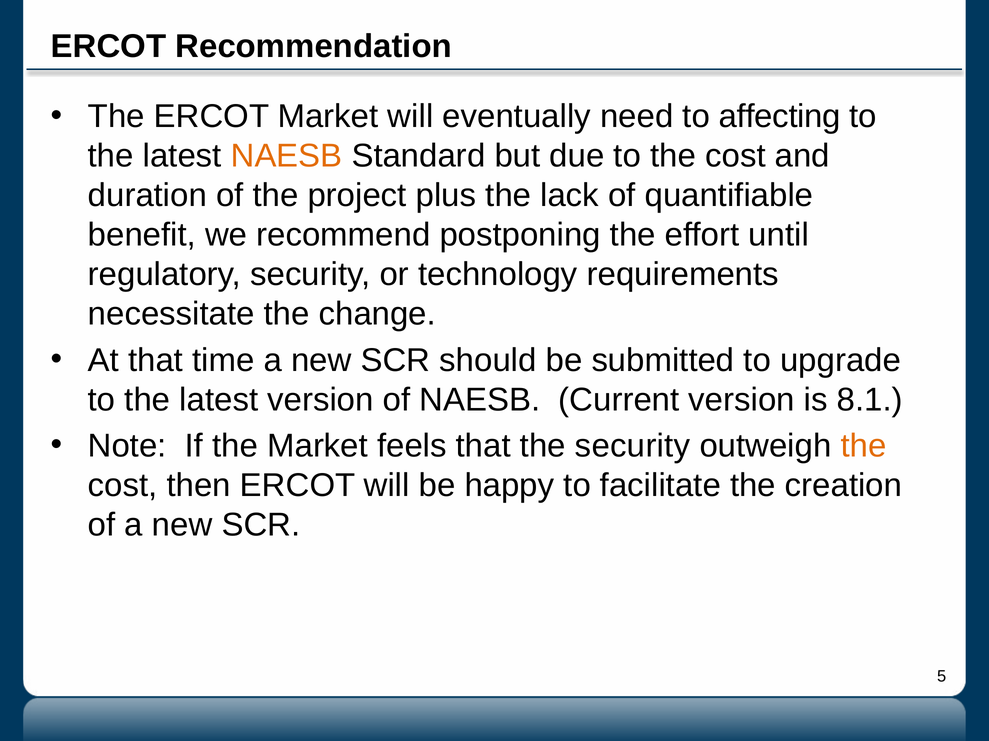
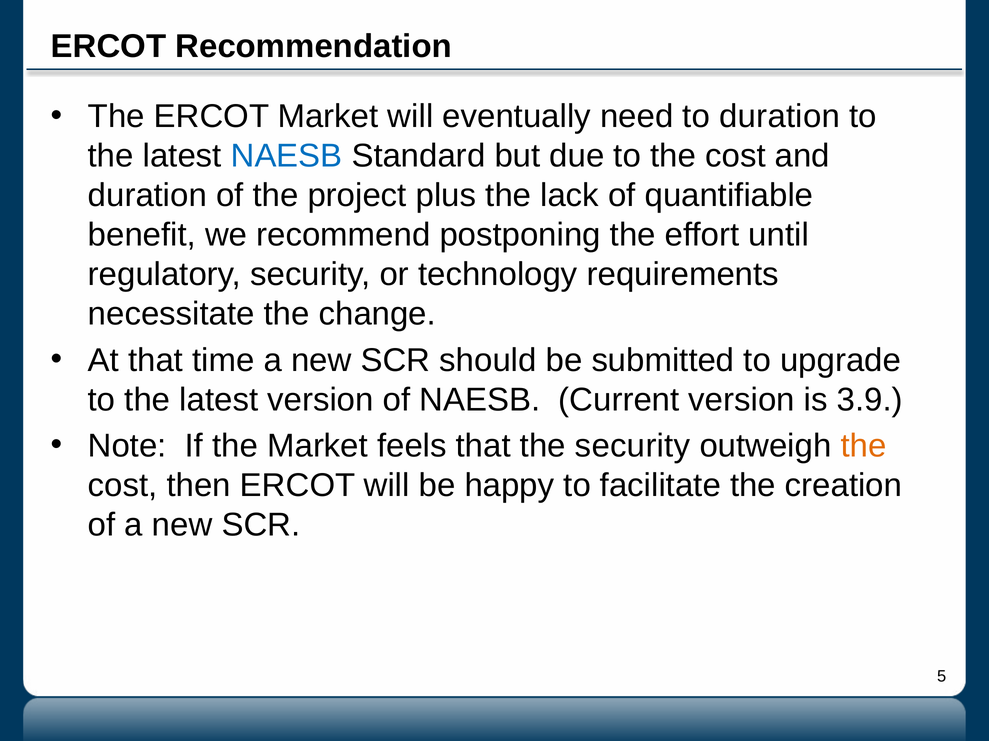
to affecting: affecting -> duration
NAESB at (287, 156) colour: orange -> blue
8.1: 8.1 -> 3.9
